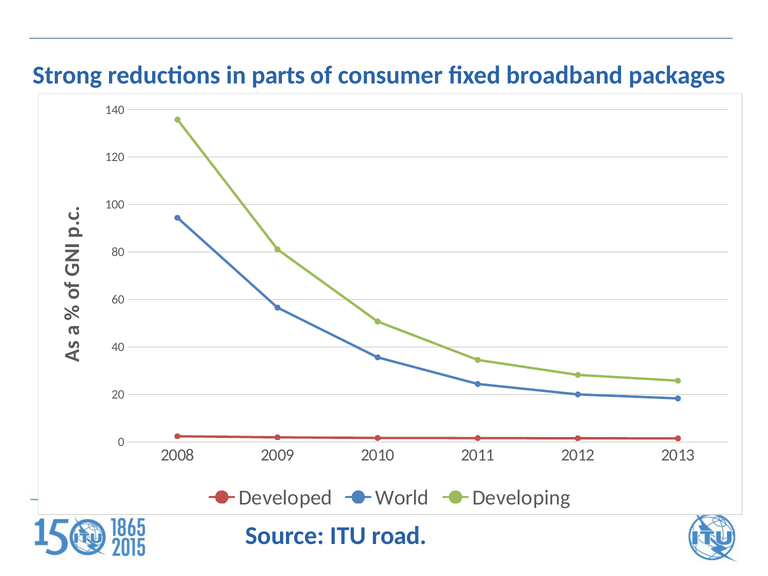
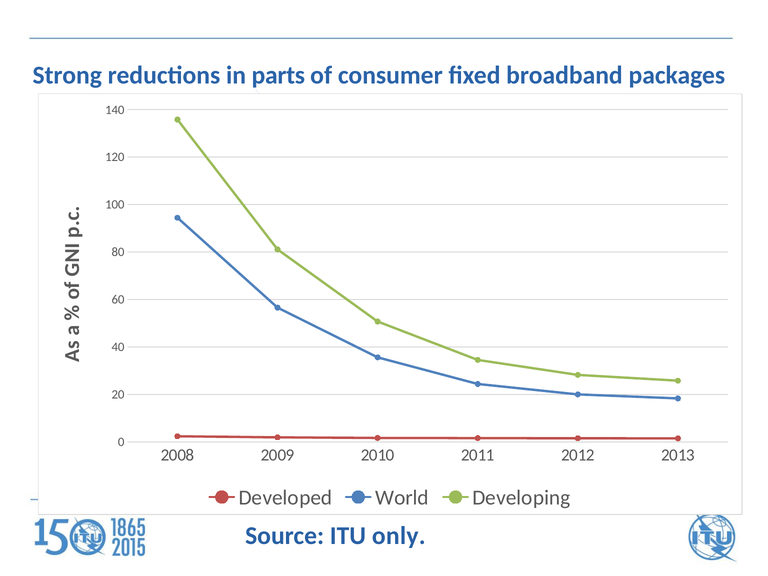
road: road -> only
